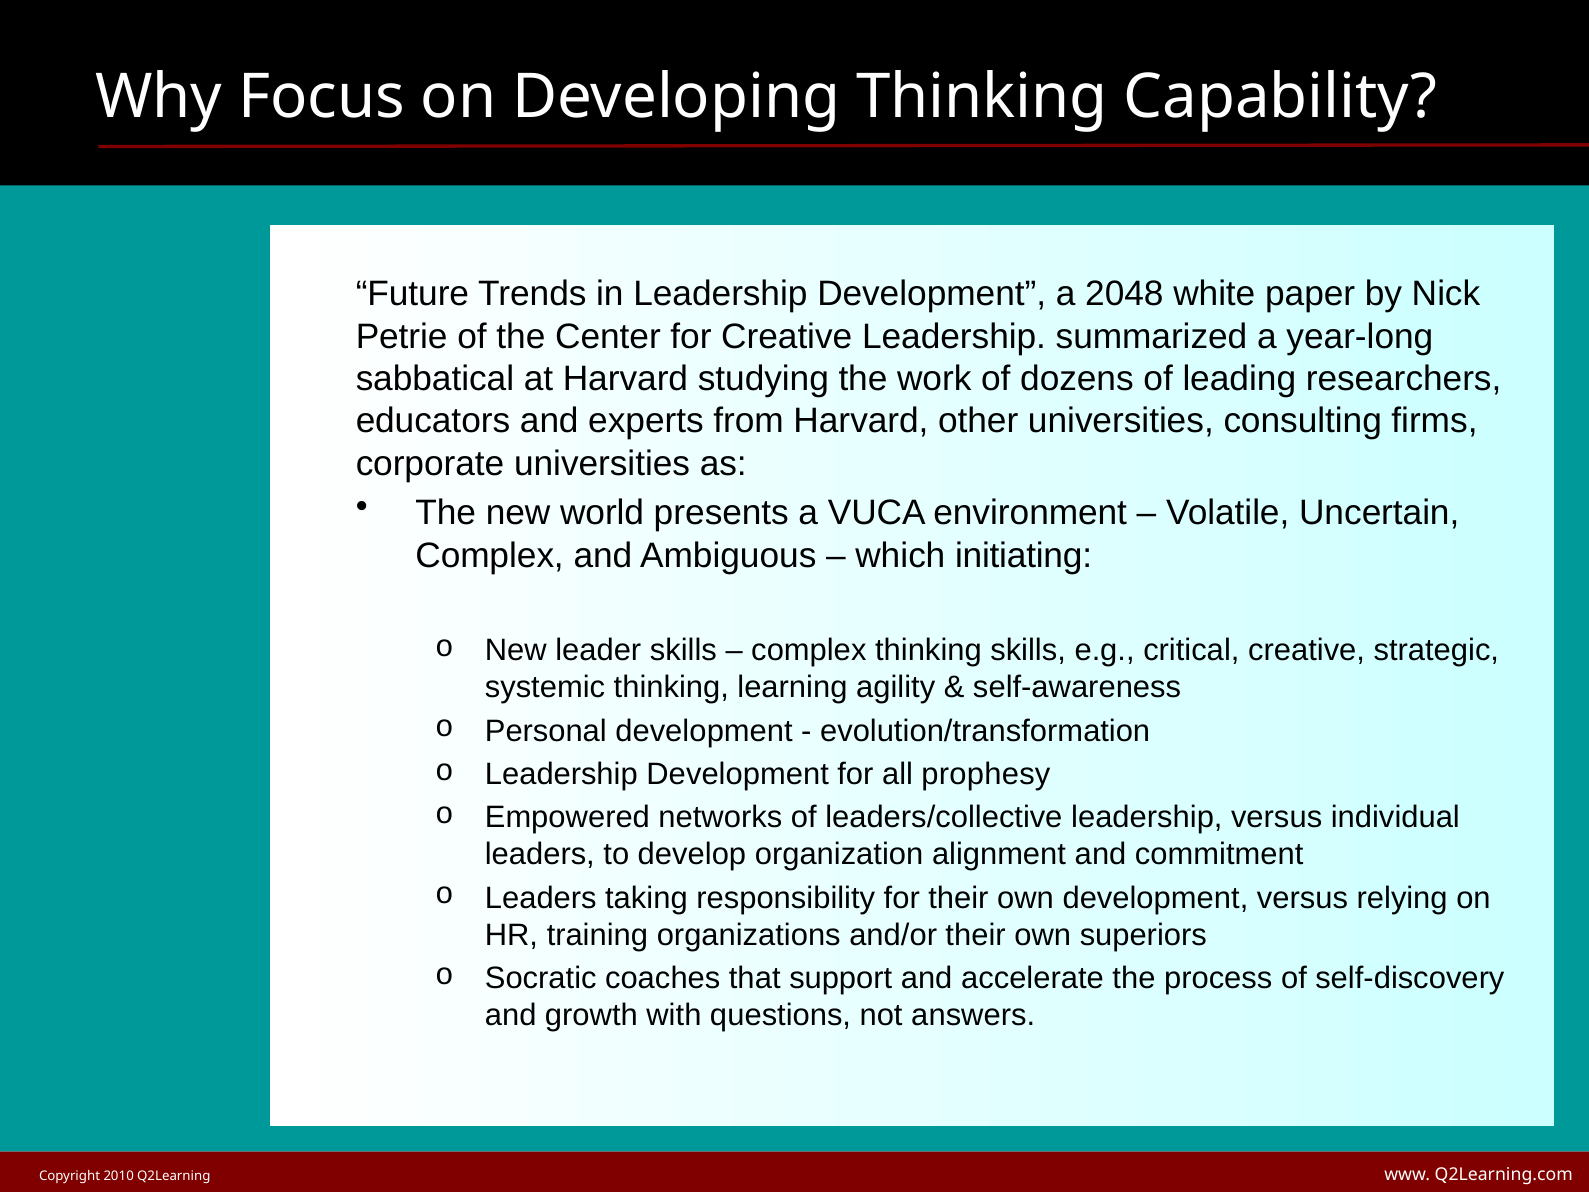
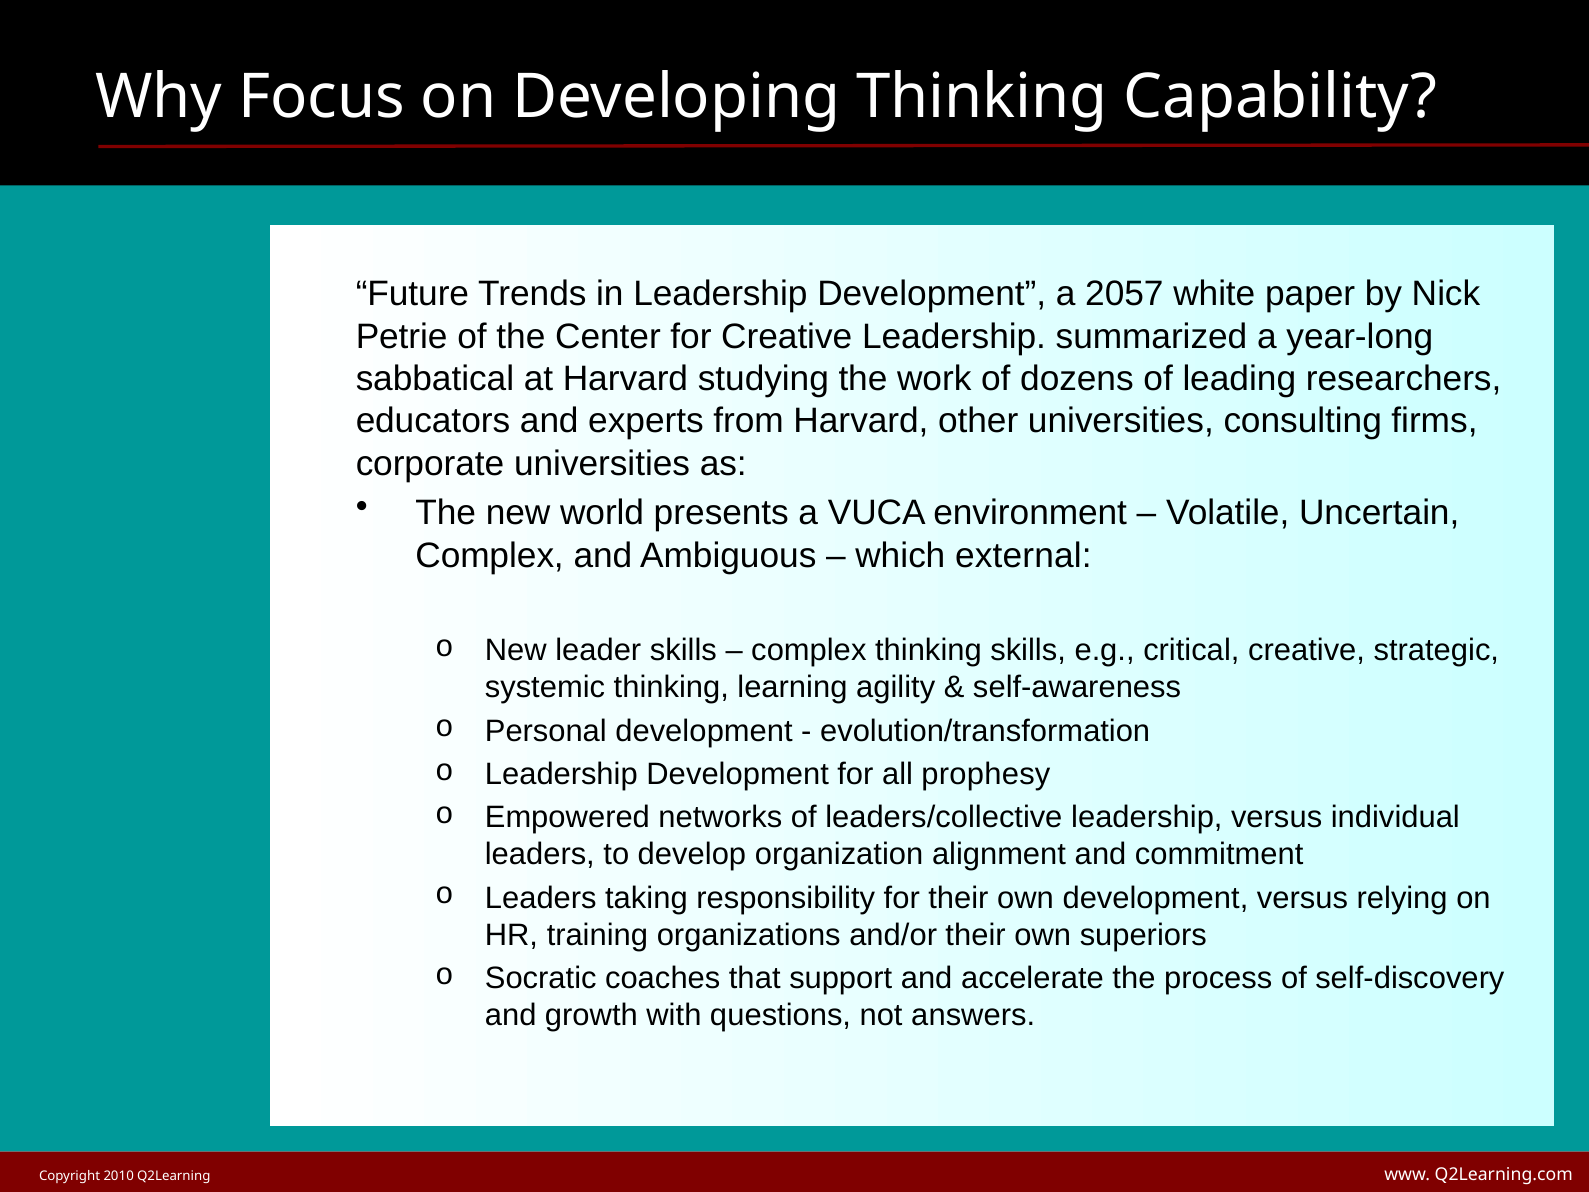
2048: 2048 -> 2057
initiating: initiating -> external
